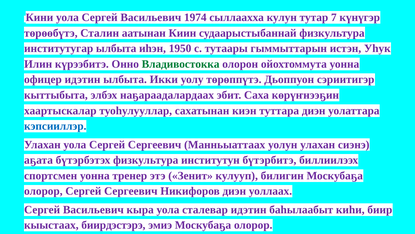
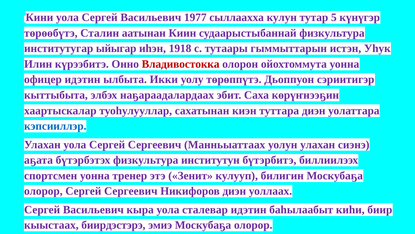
1974: 1974 -> 1977
7: 7 -> 5
институтугар ылбыта: ылбыта -> ыйыгар
1950: 1950 -> 1918
Владивостокка colour: green -> red
